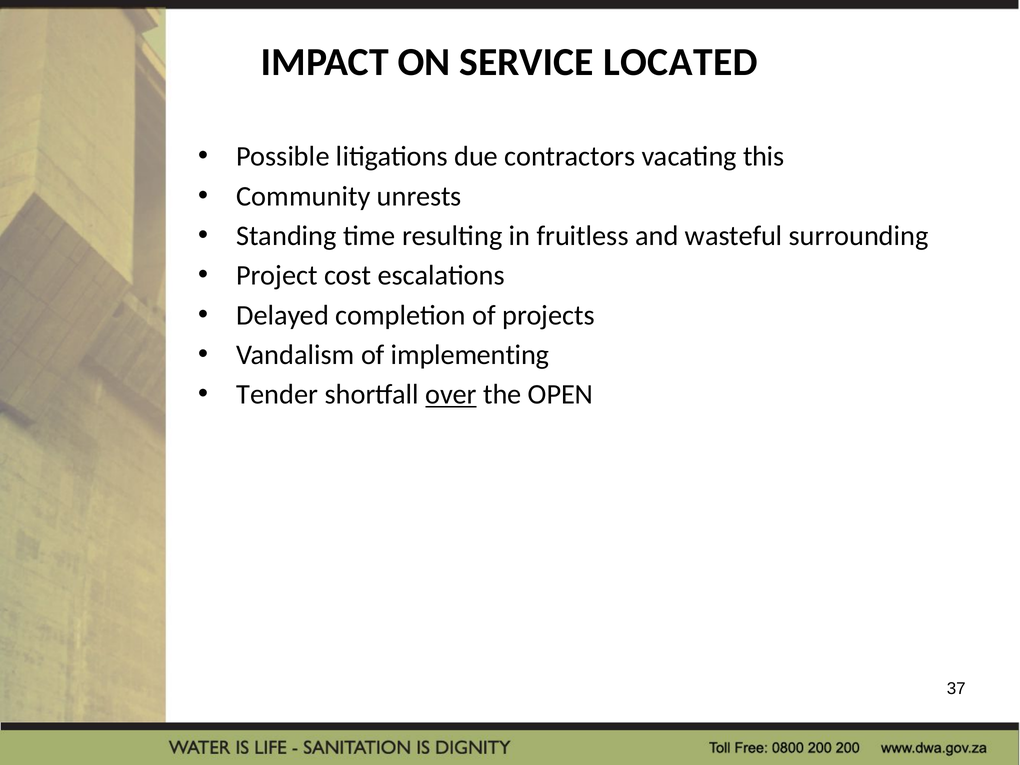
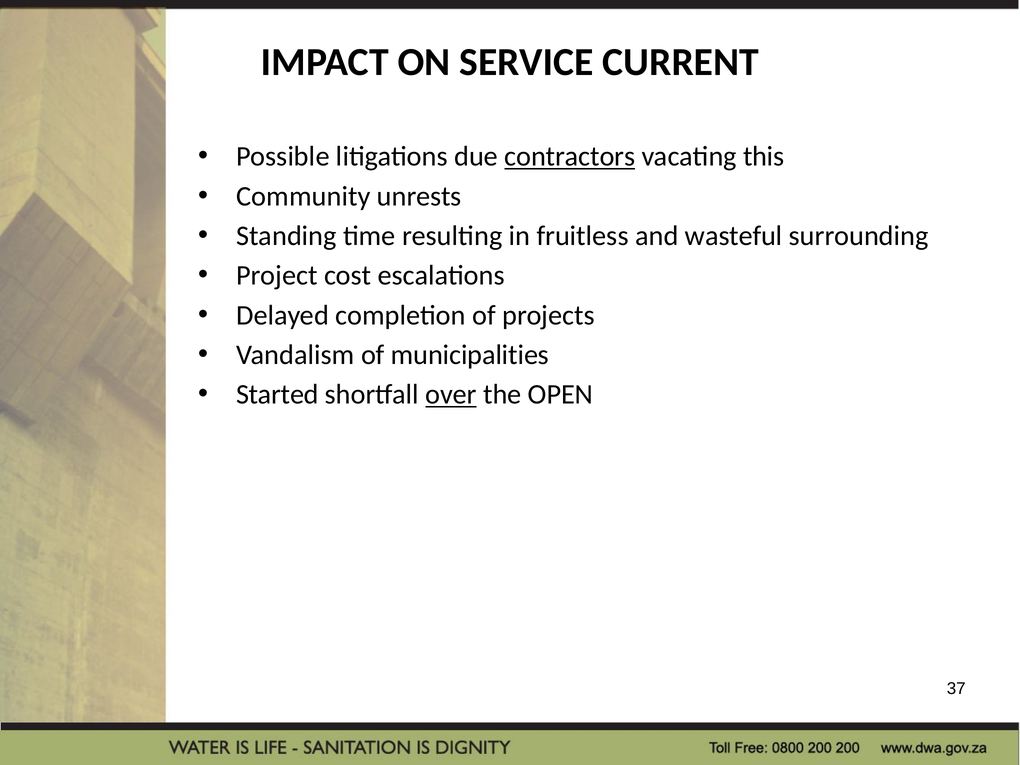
LOCATED: LOCATED -> CURRENT
contractors underline: none -> present
implementing: implementing -> municipalities
Tender: Tender -> Started
